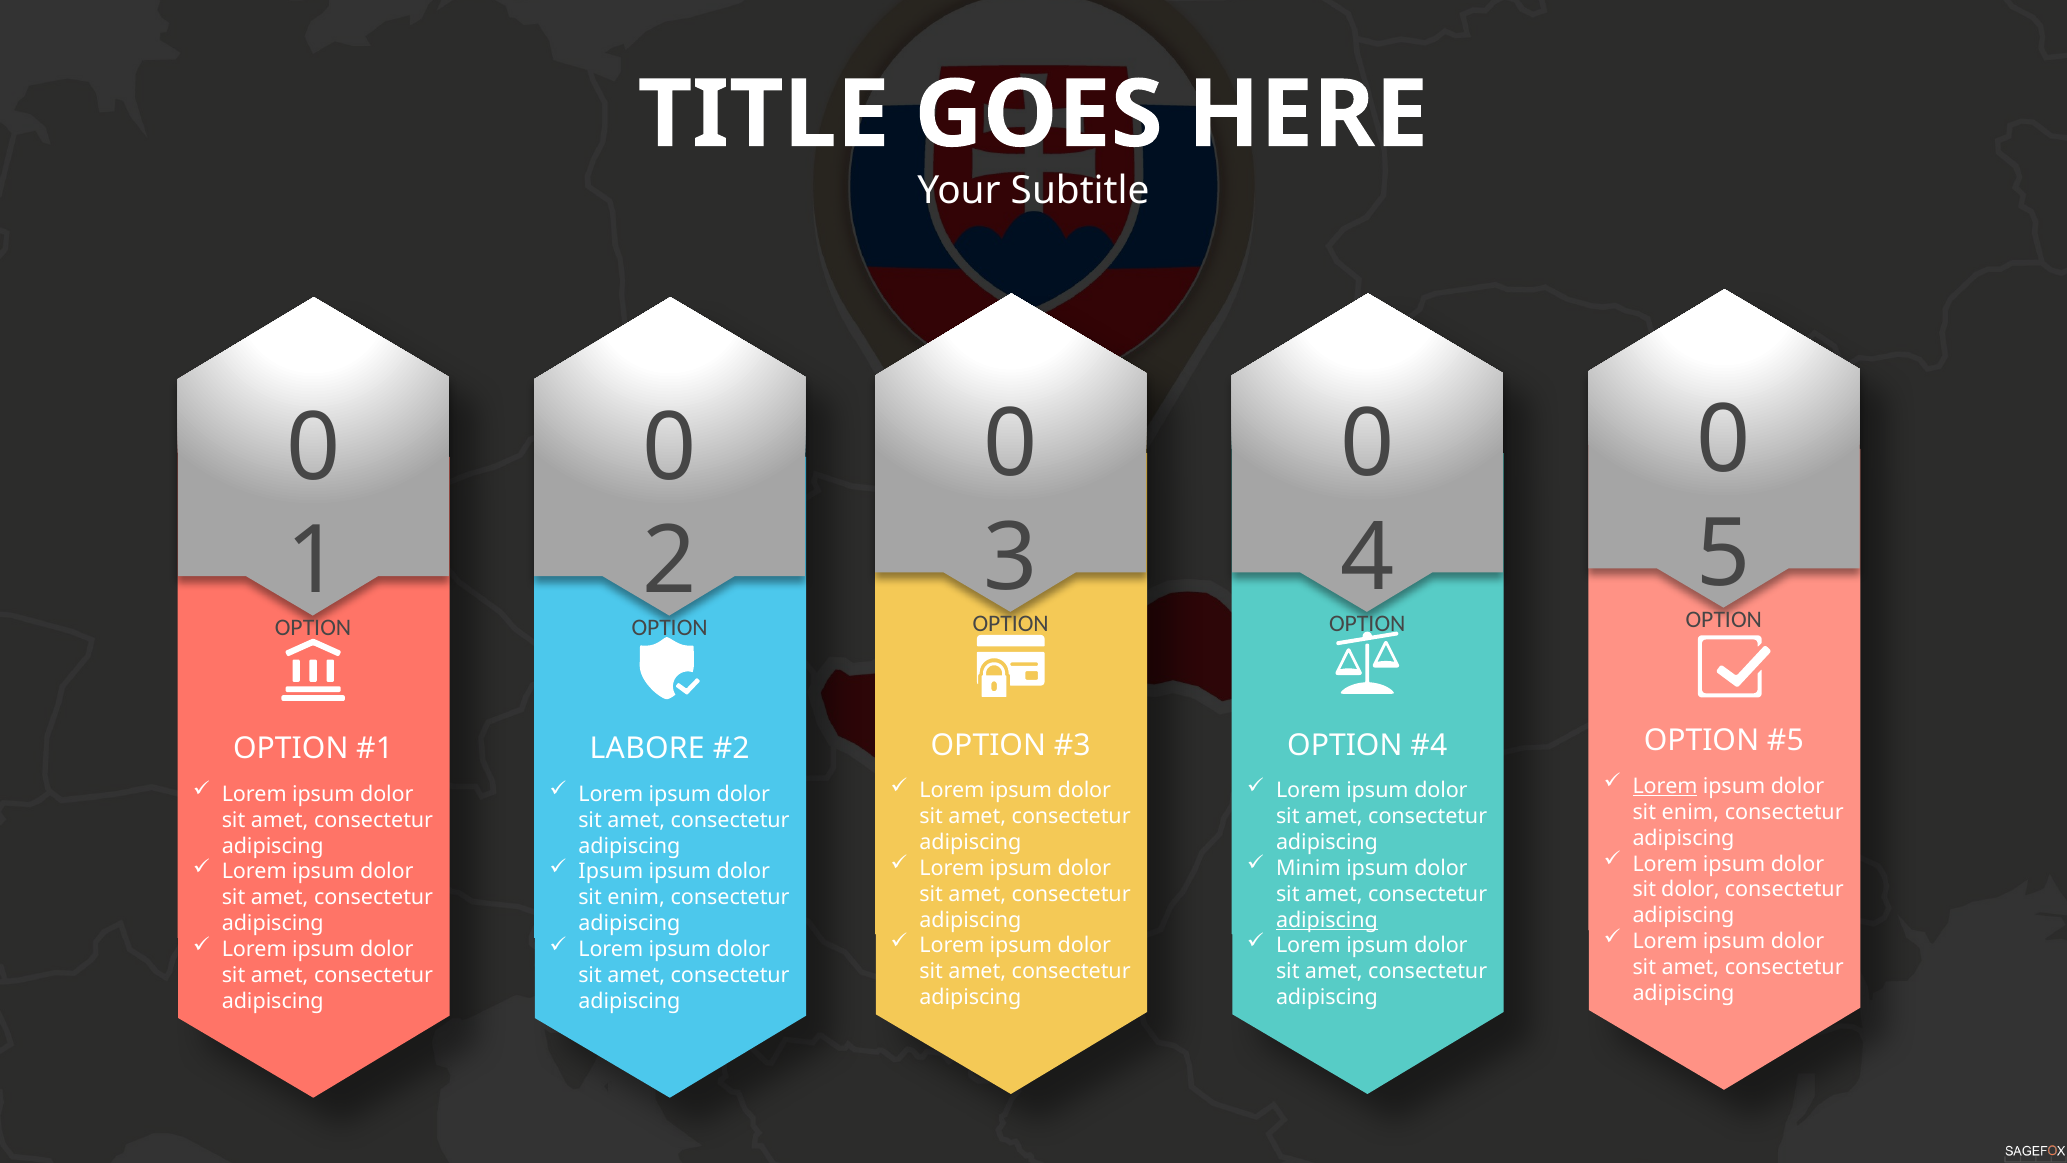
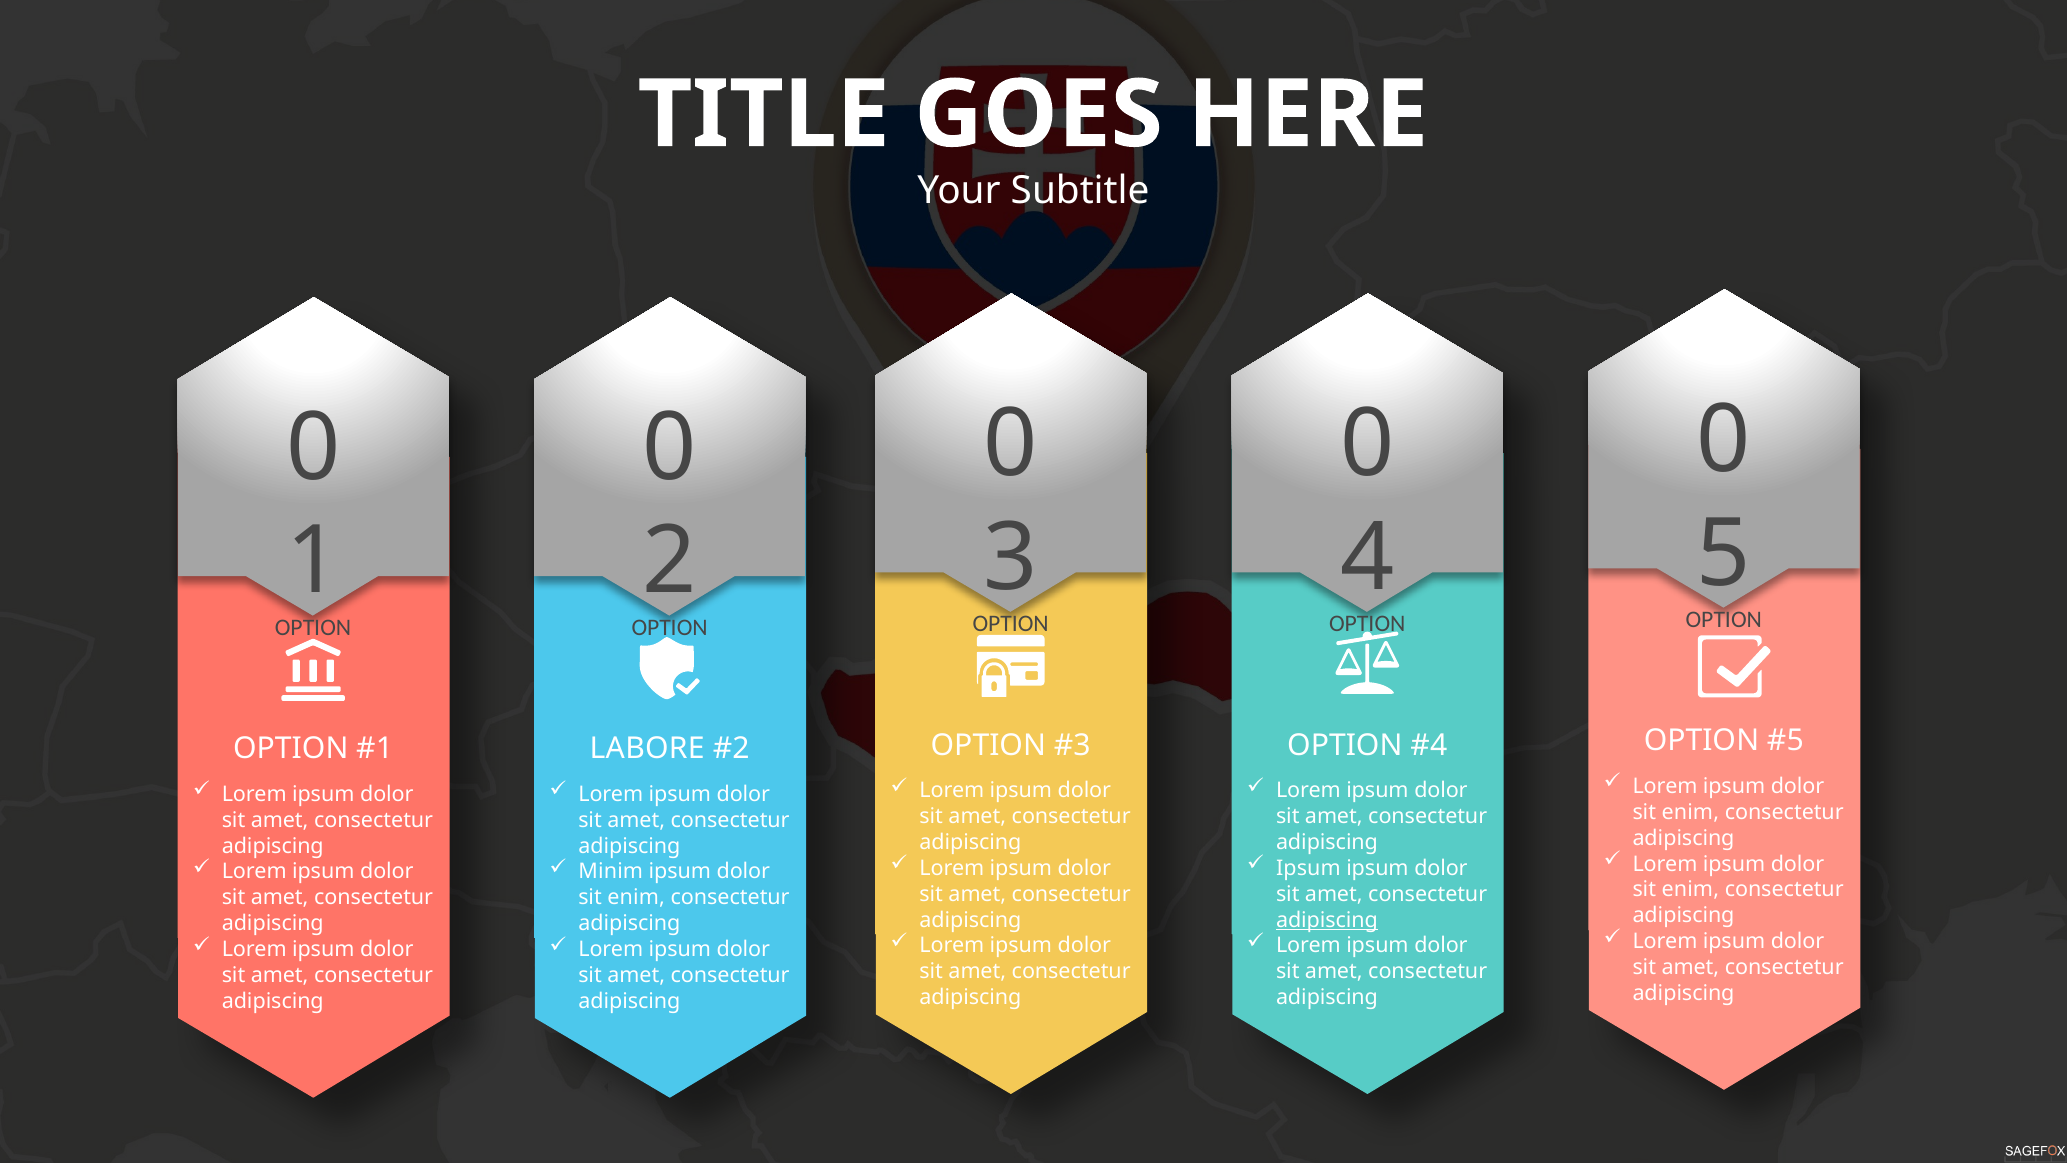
Lorem at (1665, 786) underline: present -> none
Minim at (1308, 868): Minim -> Ipsum
Ipsum at (611, 872): Ipsum -> Minim
dolor at (1690, 890): dolor -> enim
